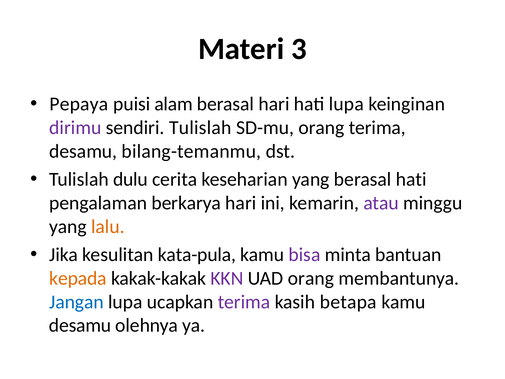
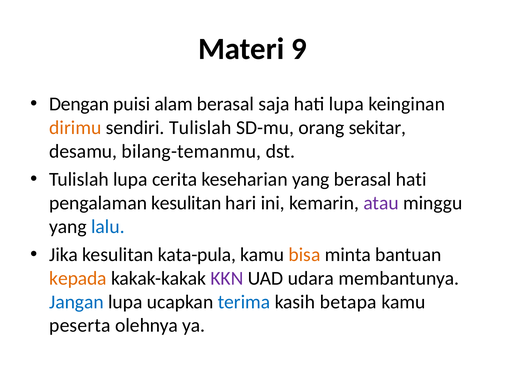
3: 3 -> 9
Pepaya: Pepaya -> Dengan
berasal hari: hari -> saja
dirimu colour: purple -> orange
orang terima: terima -> sekitar
Tulislah dulu: dulu -> lupa
pengalaman berkarya: berkarya -> kesulitan
lalu colour: orange -> blue
bisa colour: purple -> orange
UAD orang: orang -> udara
terima at (244, 302) colour: purple -> blue
desamu at (80, 325): desamu -> peserta
